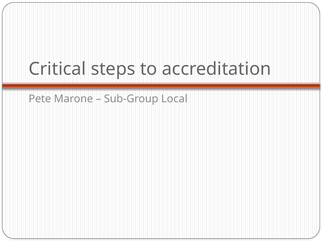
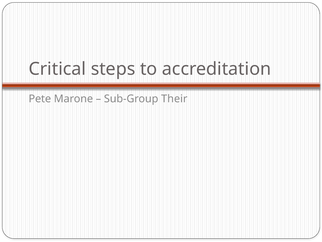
Local: Local -> Their
